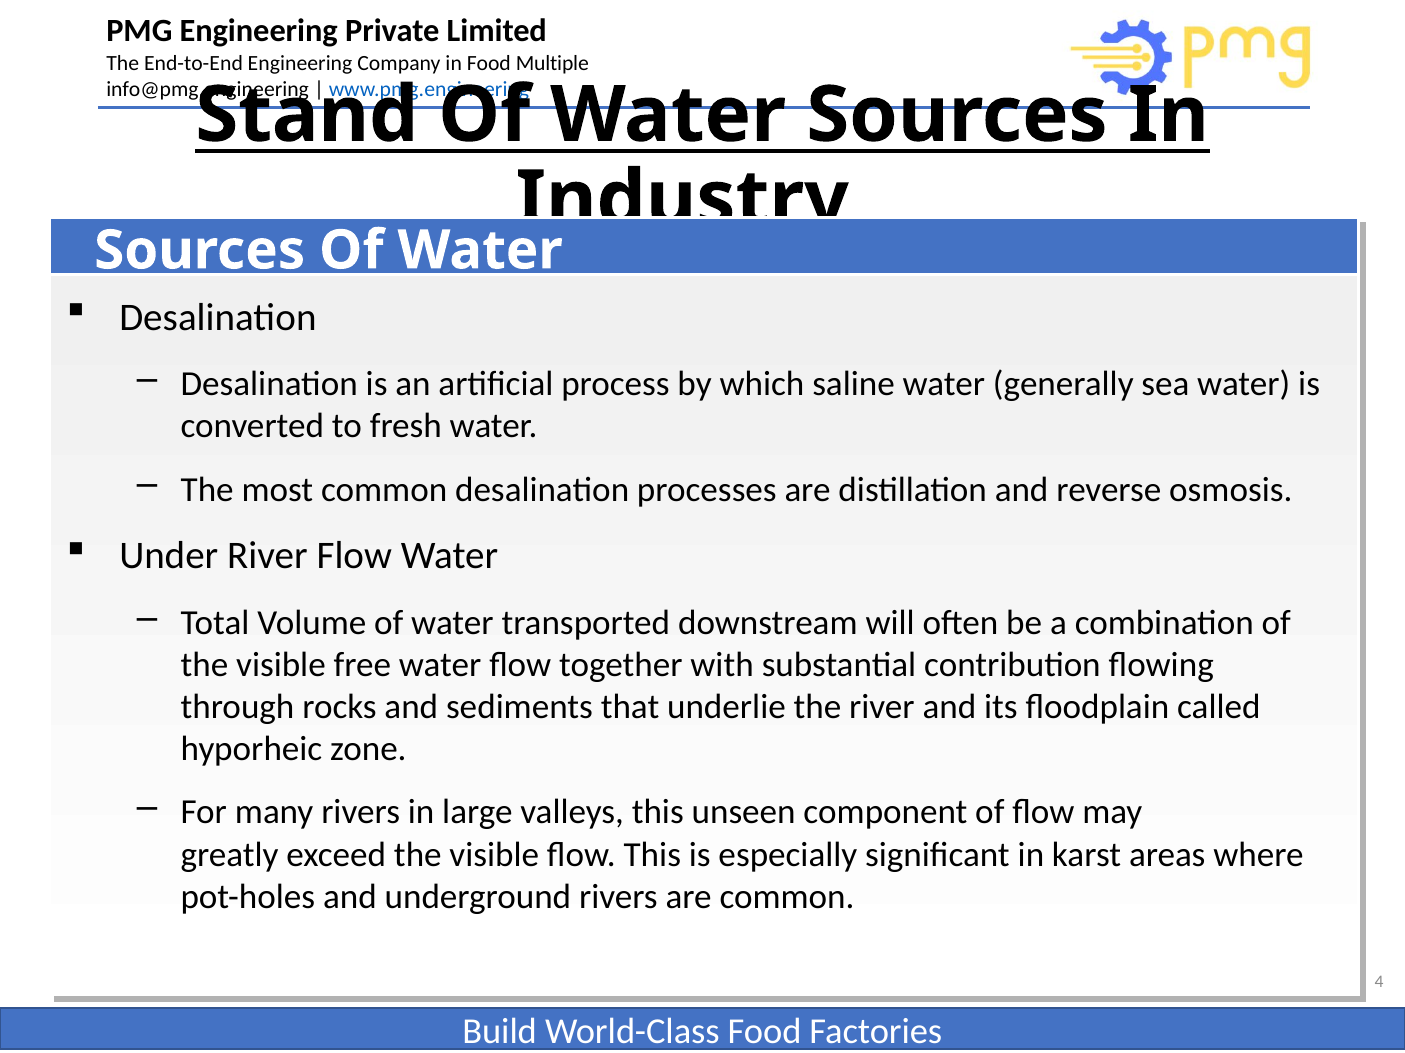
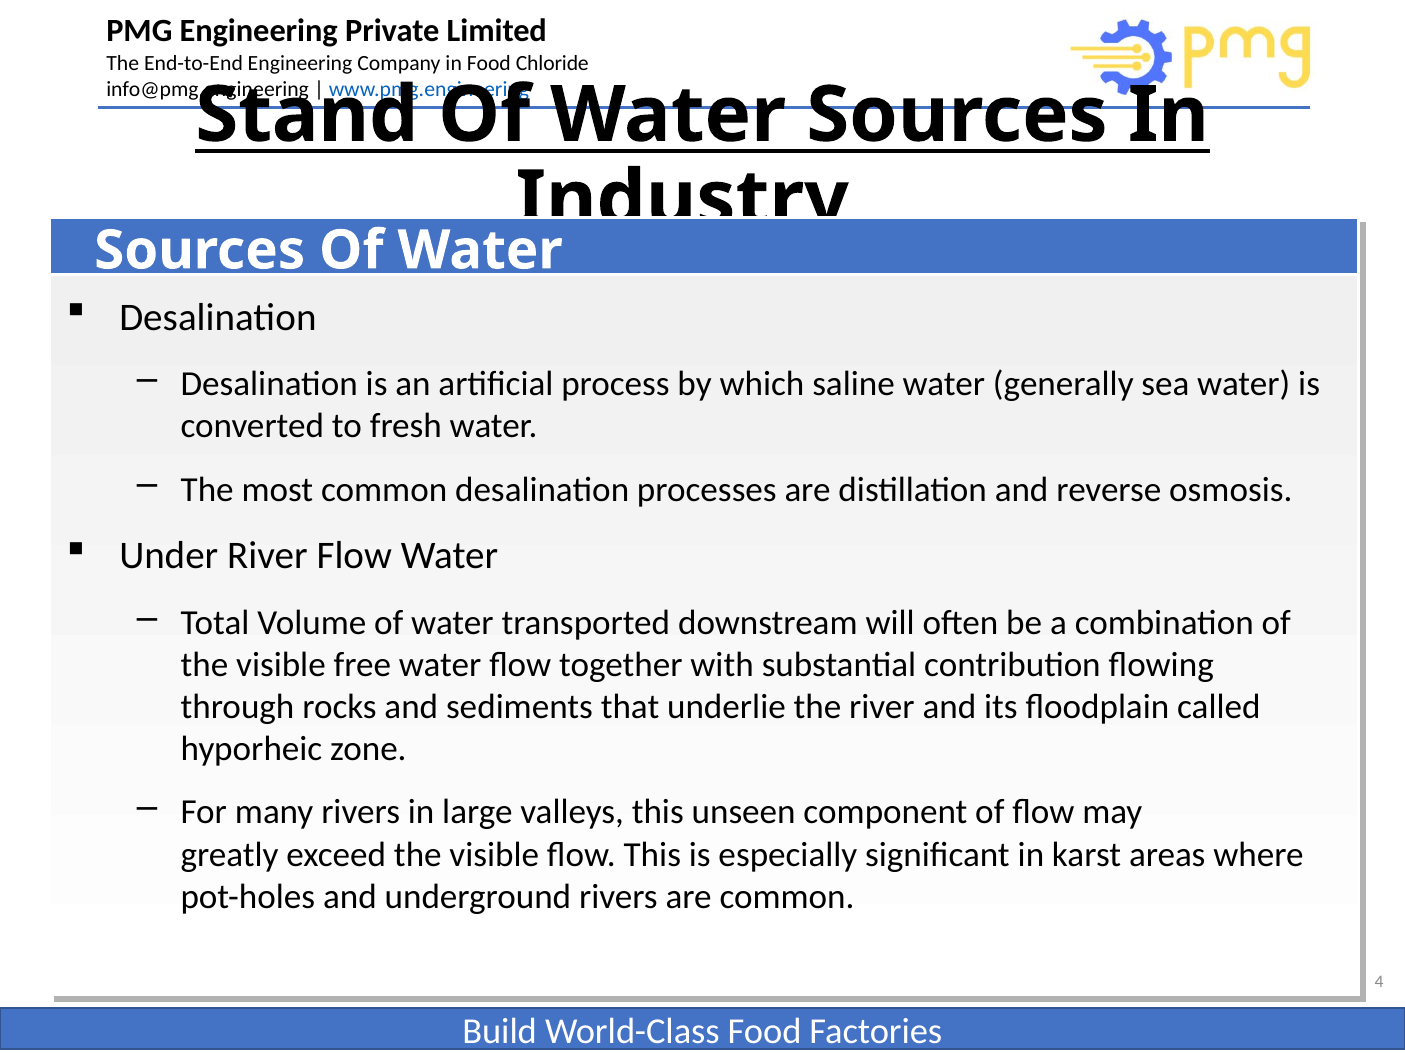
Multiple: Multiple -> Chloride
